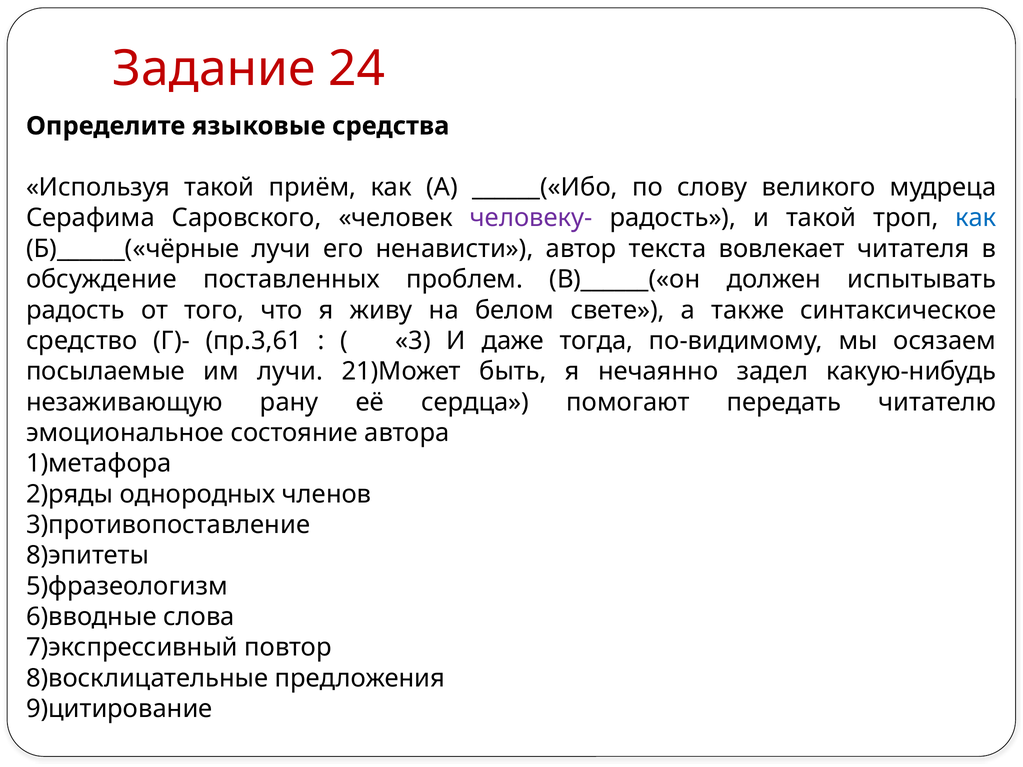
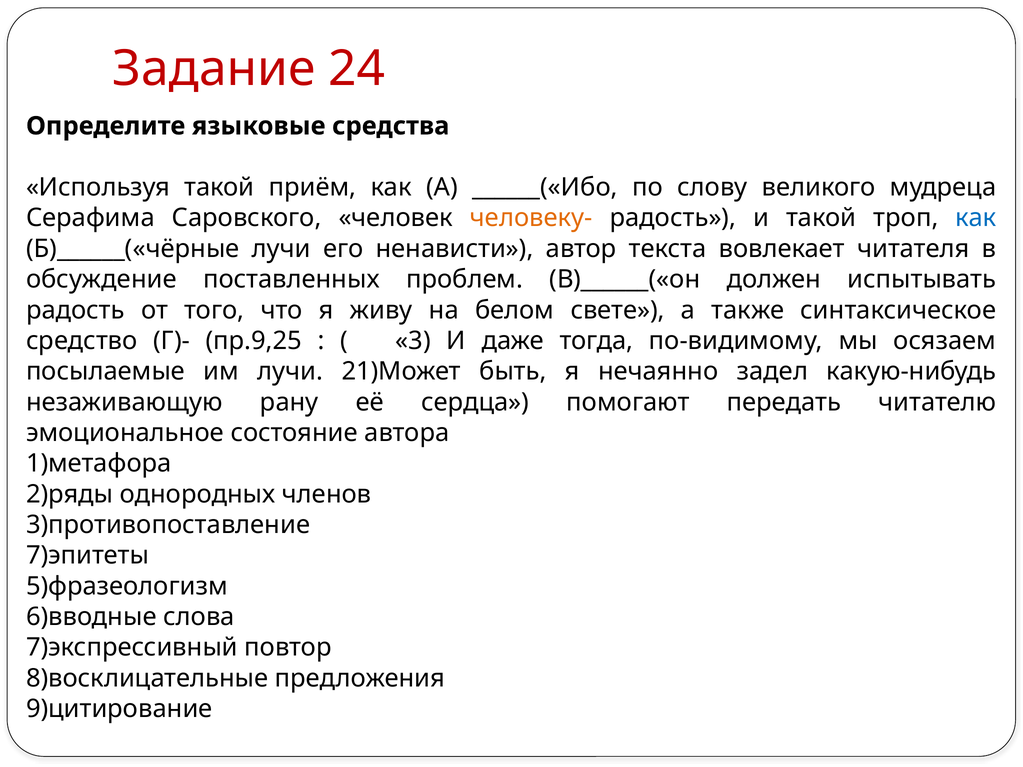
человеку- colour: purple -> orange
пр.3,61: пр.3,61 -> пр.9,25
8)эпитеты: 8)эпитеты -> 7)эпитеты
